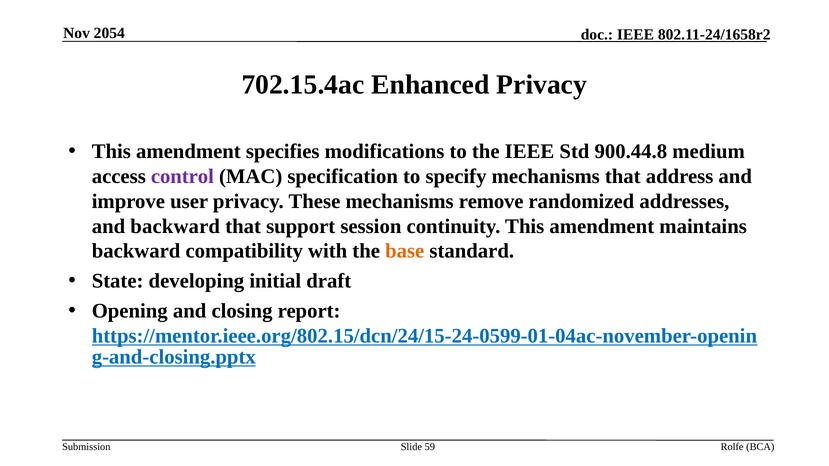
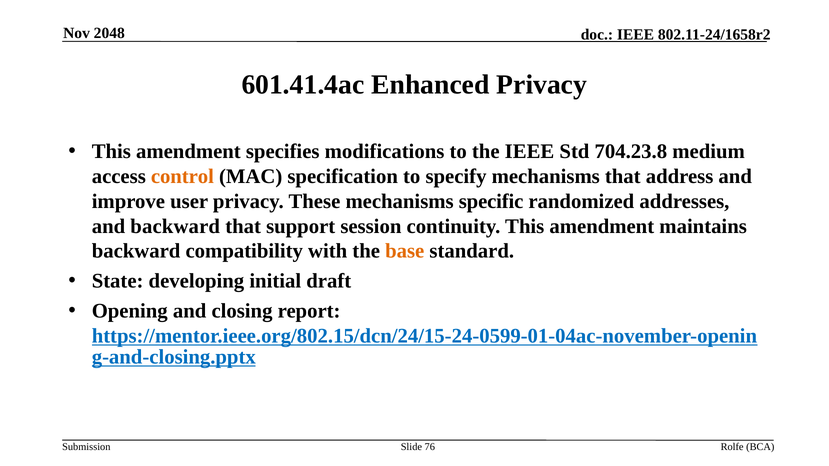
2054: 2054 -> 2048
702.15.4ac: 702.15.4ac -> 601.41.4ac
900.44.8: 900.44.8 -> 704.23.8
control colour: purple -> orange
remove: remove -> specific
59: 59 -> 76
